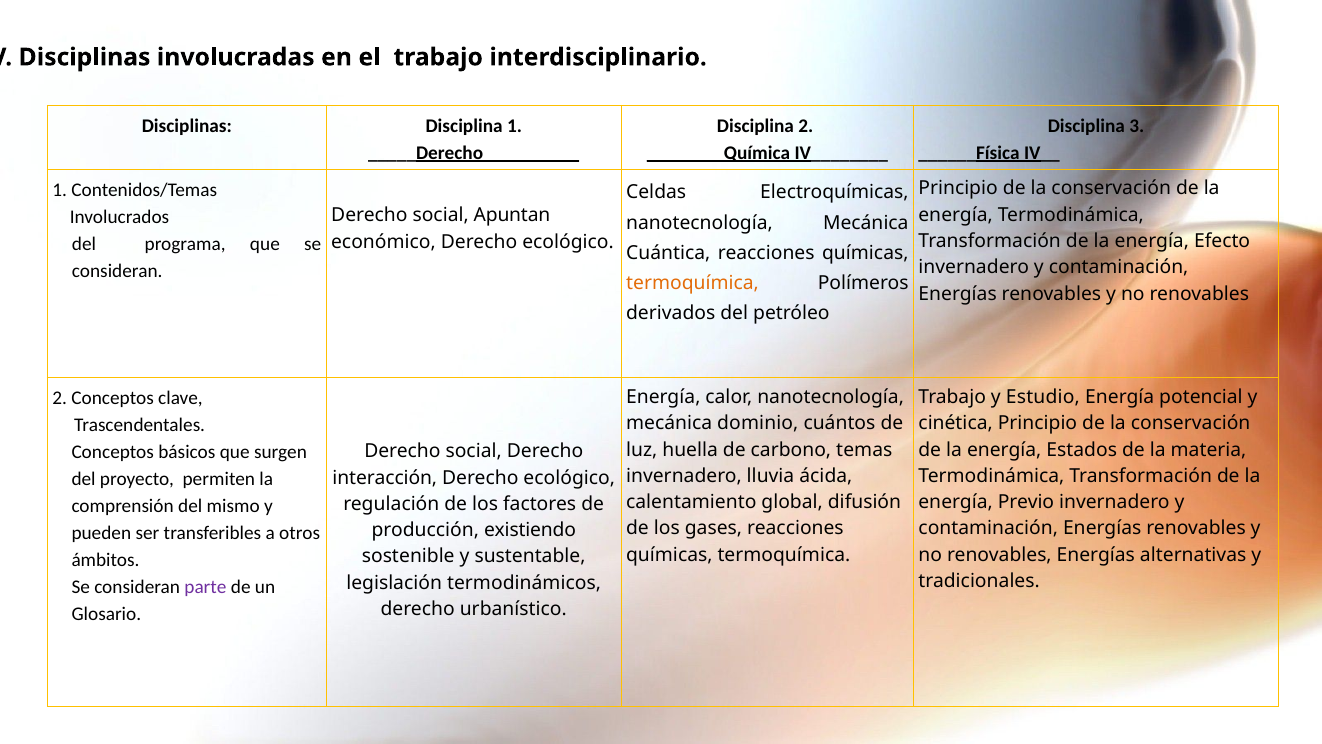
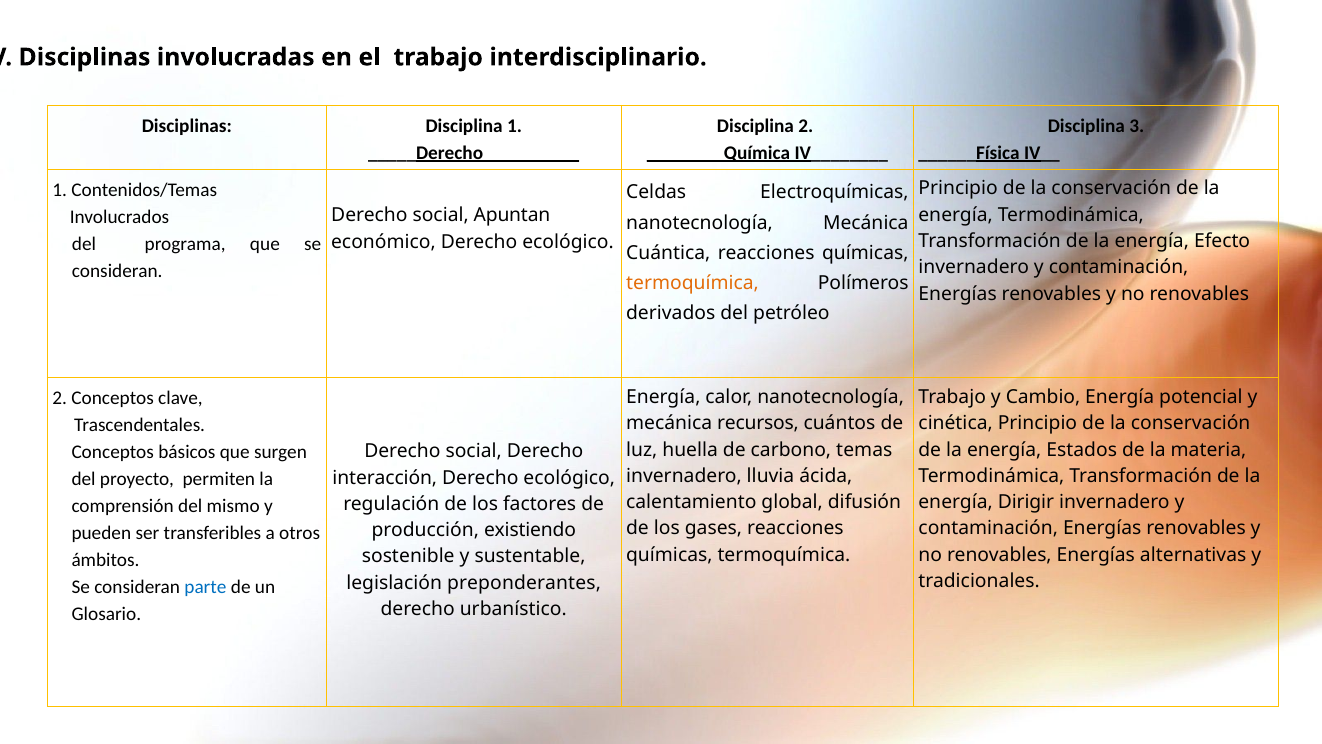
Estudio: Estudio -> Cambio
dominio: dominio -> recursos
Previo: Previo -> Dirigir
termodinámicos: termodinámicos -> preponderantes
parte colour: purple -> blue
